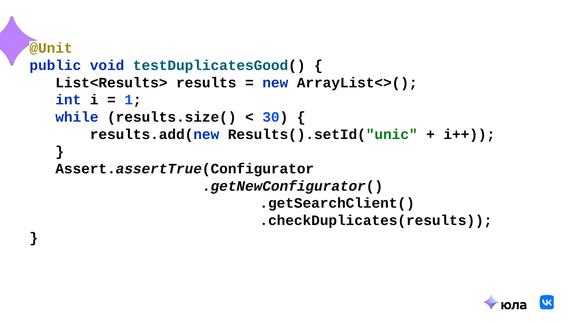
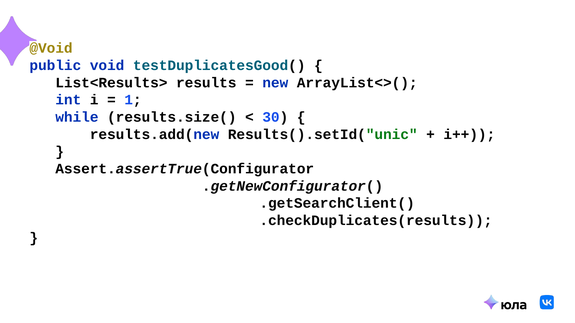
@Unit: @Unit -> @Void
